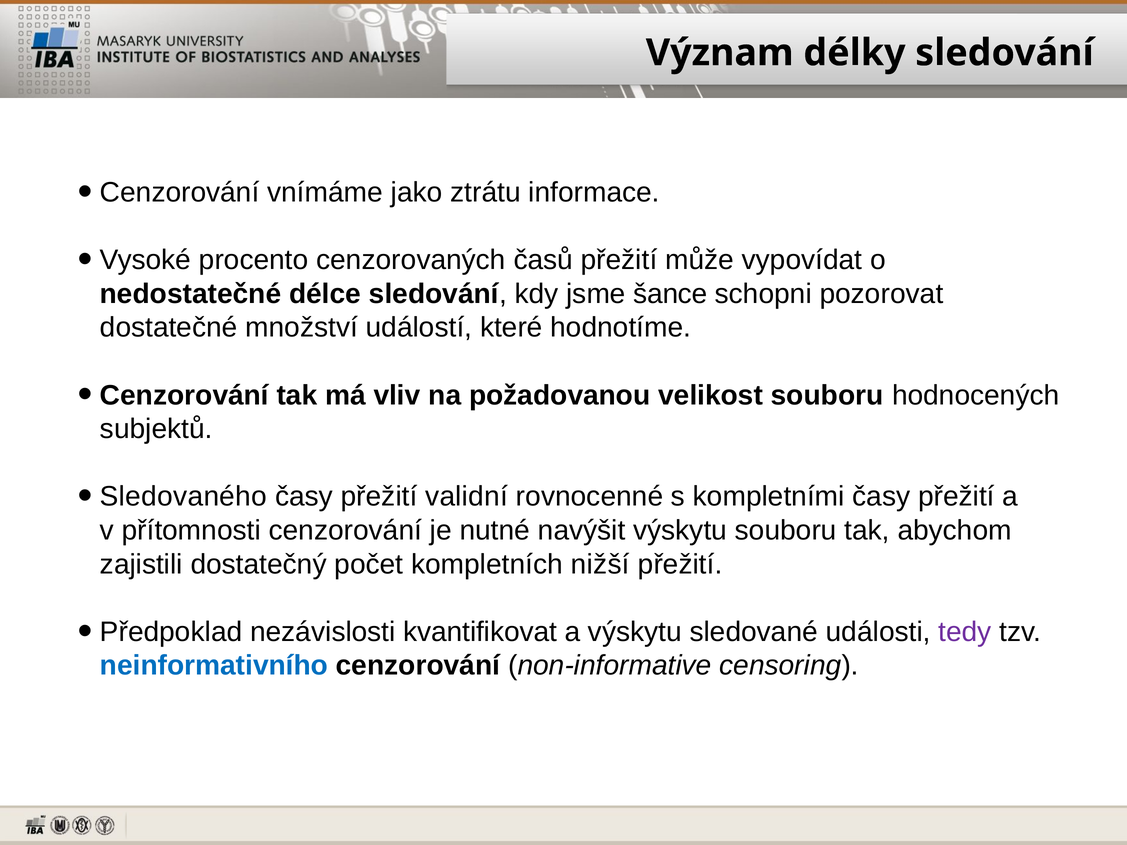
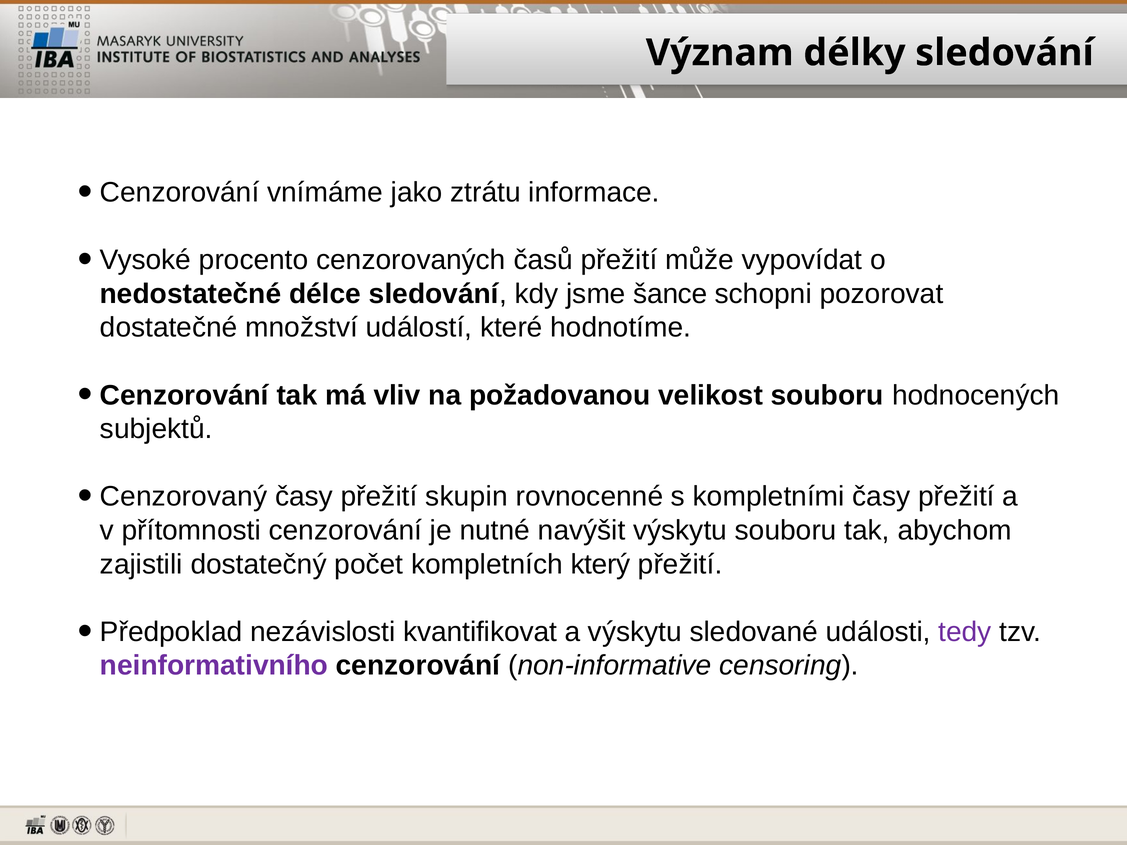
Sledovaného: Sledovaného -> Cenzorovaný
validní: validní -> skupin
nižší: nižší -> který
neinformativního colour: blue -> purple
